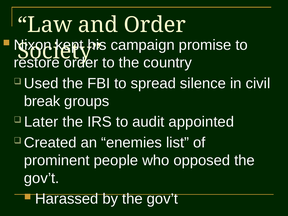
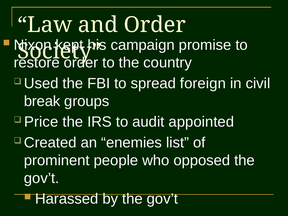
silence: silence -> foreign
Later: Later -> Price
